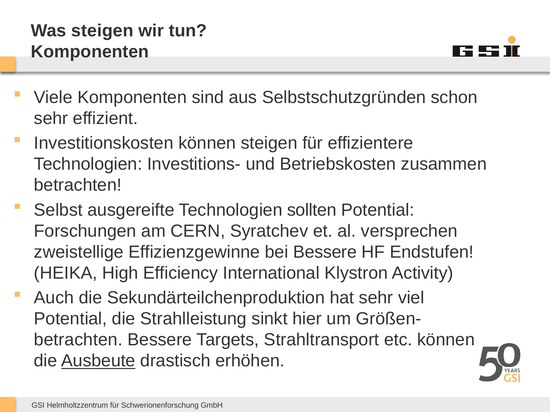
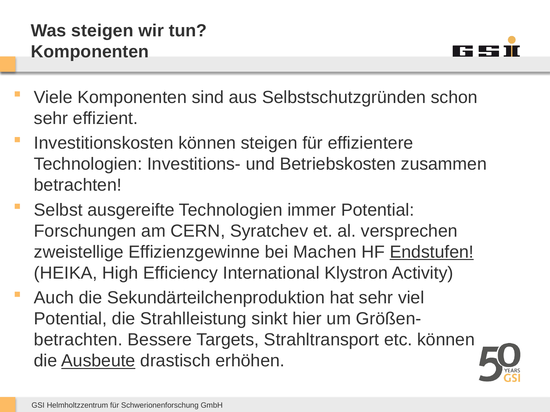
sollten: sollten -> immer
bei Bessere: Bessere -> Machen
Endstufen underline: none -> present
